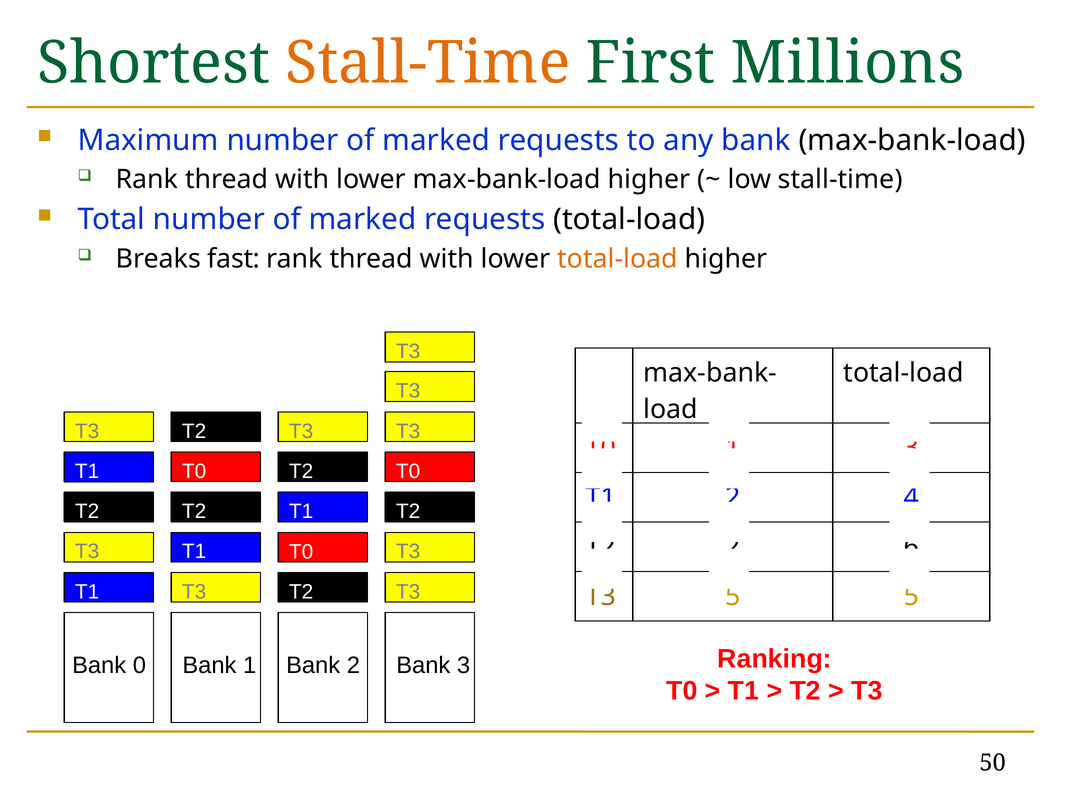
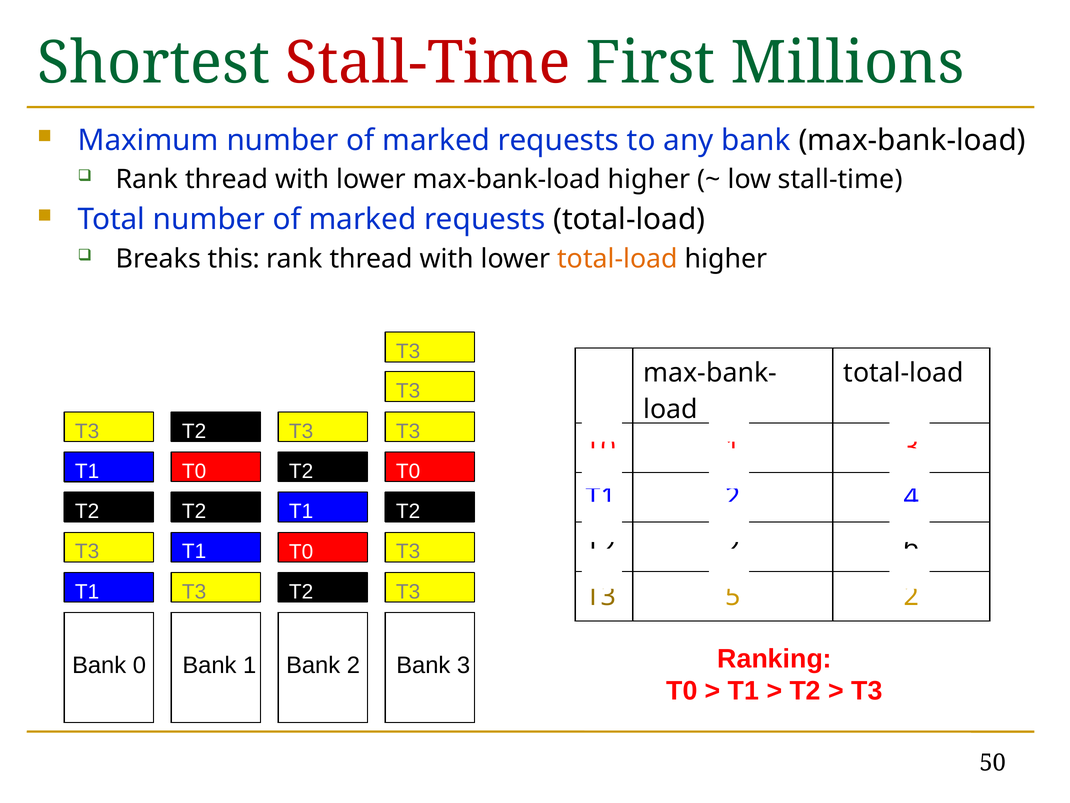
Stall-Time at (428, 63) colour: orange -> red
fast: fast -> this
5 5: 5 -> 2
